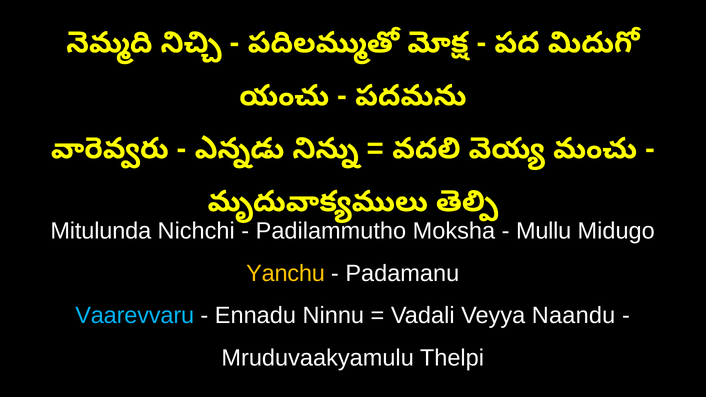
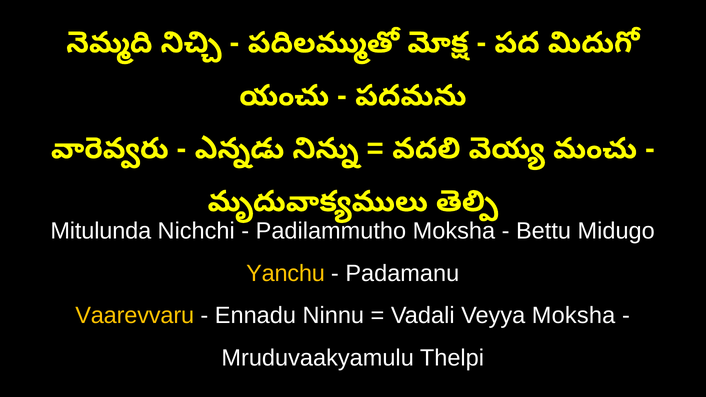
Mullu: Mullu -> Bettu
Vaarevvaru colour: light blue -> yellow
Veyya Naandu: Naandu -> Moksha
